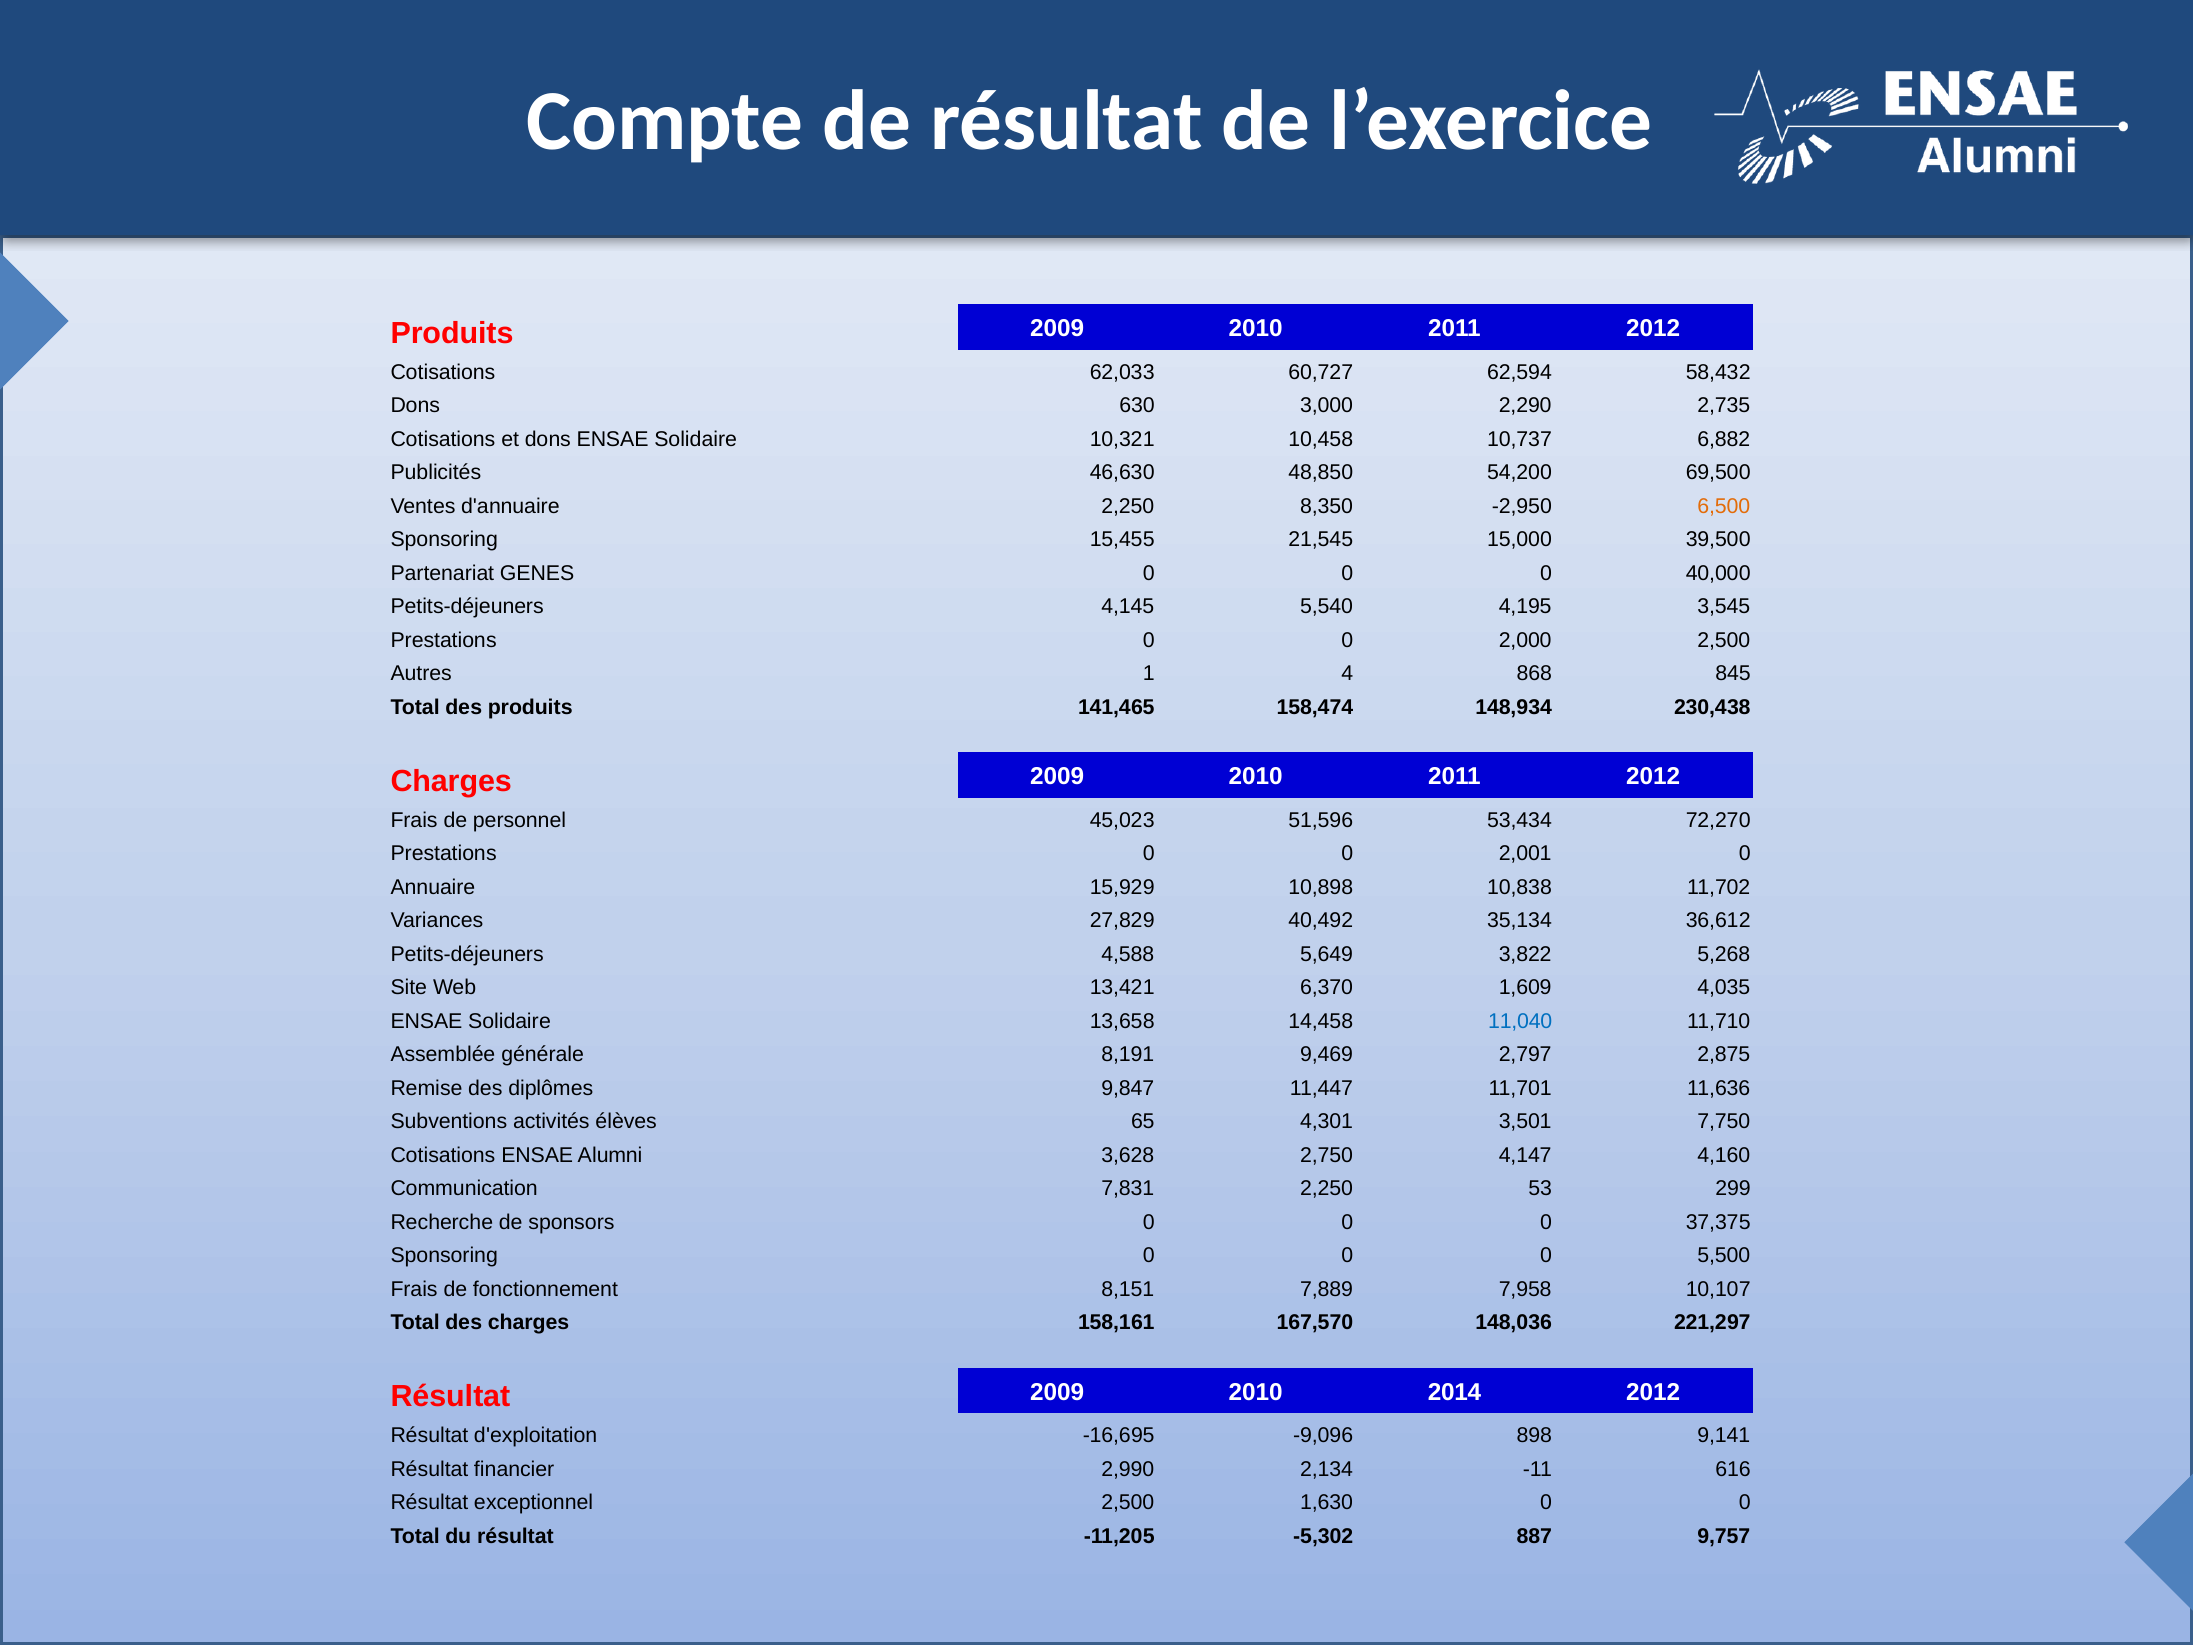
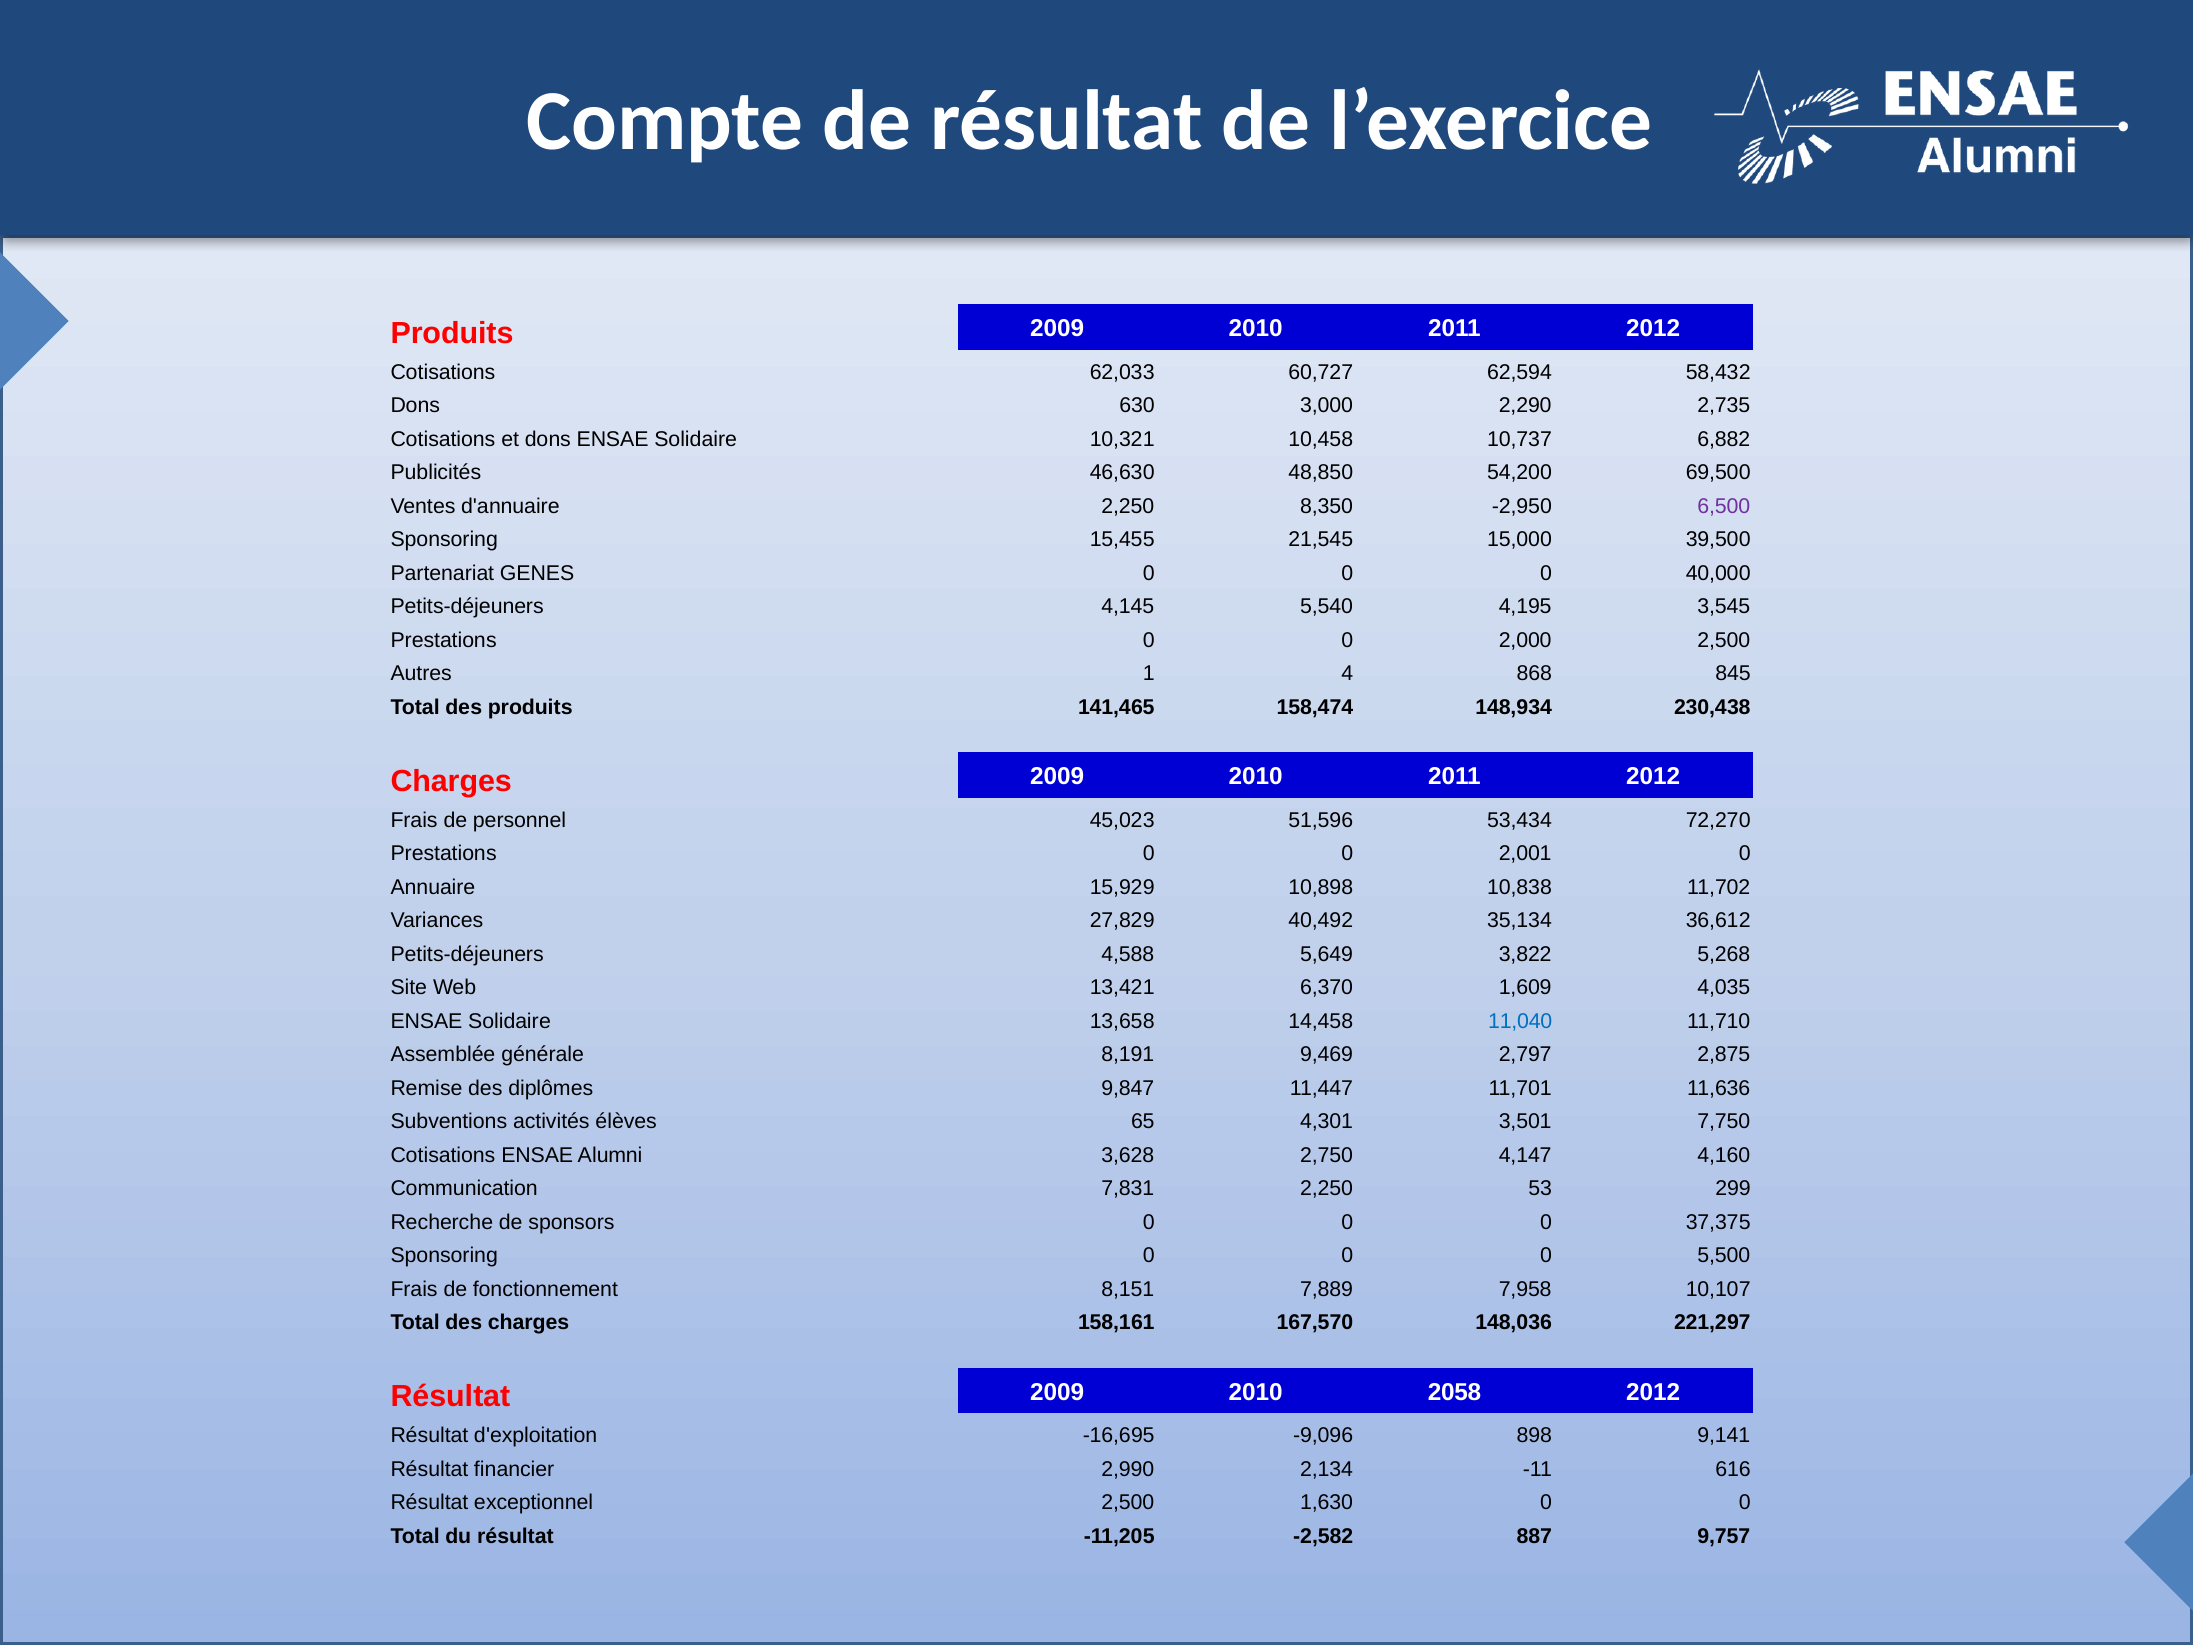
6,500 colour: orange -> purple
2014: 2014 -> 2058
-5,302: -5,302 -> -2,582
